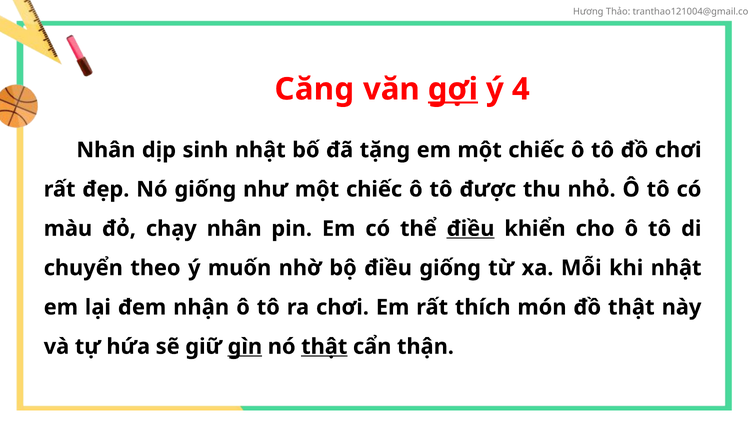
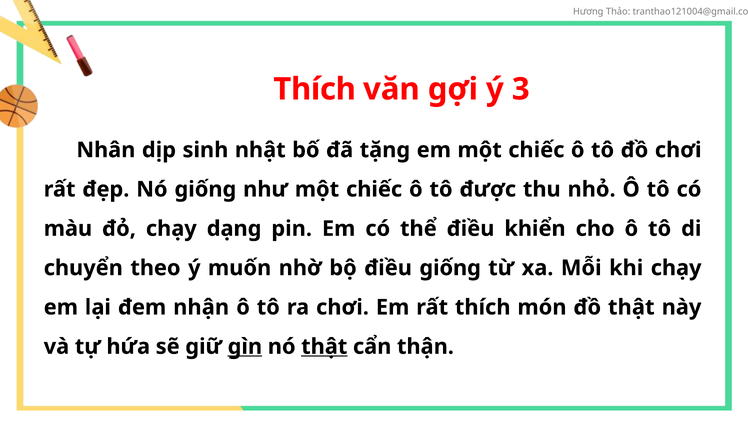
Căng at (314, 89): Căng -> Thích
gợi underline: present -> none
4: 4 -> 3
chạy nhân: nhân -> dạng
điều at (471, 229) underline: present -> none
khi nhật: nhật -> chạy
